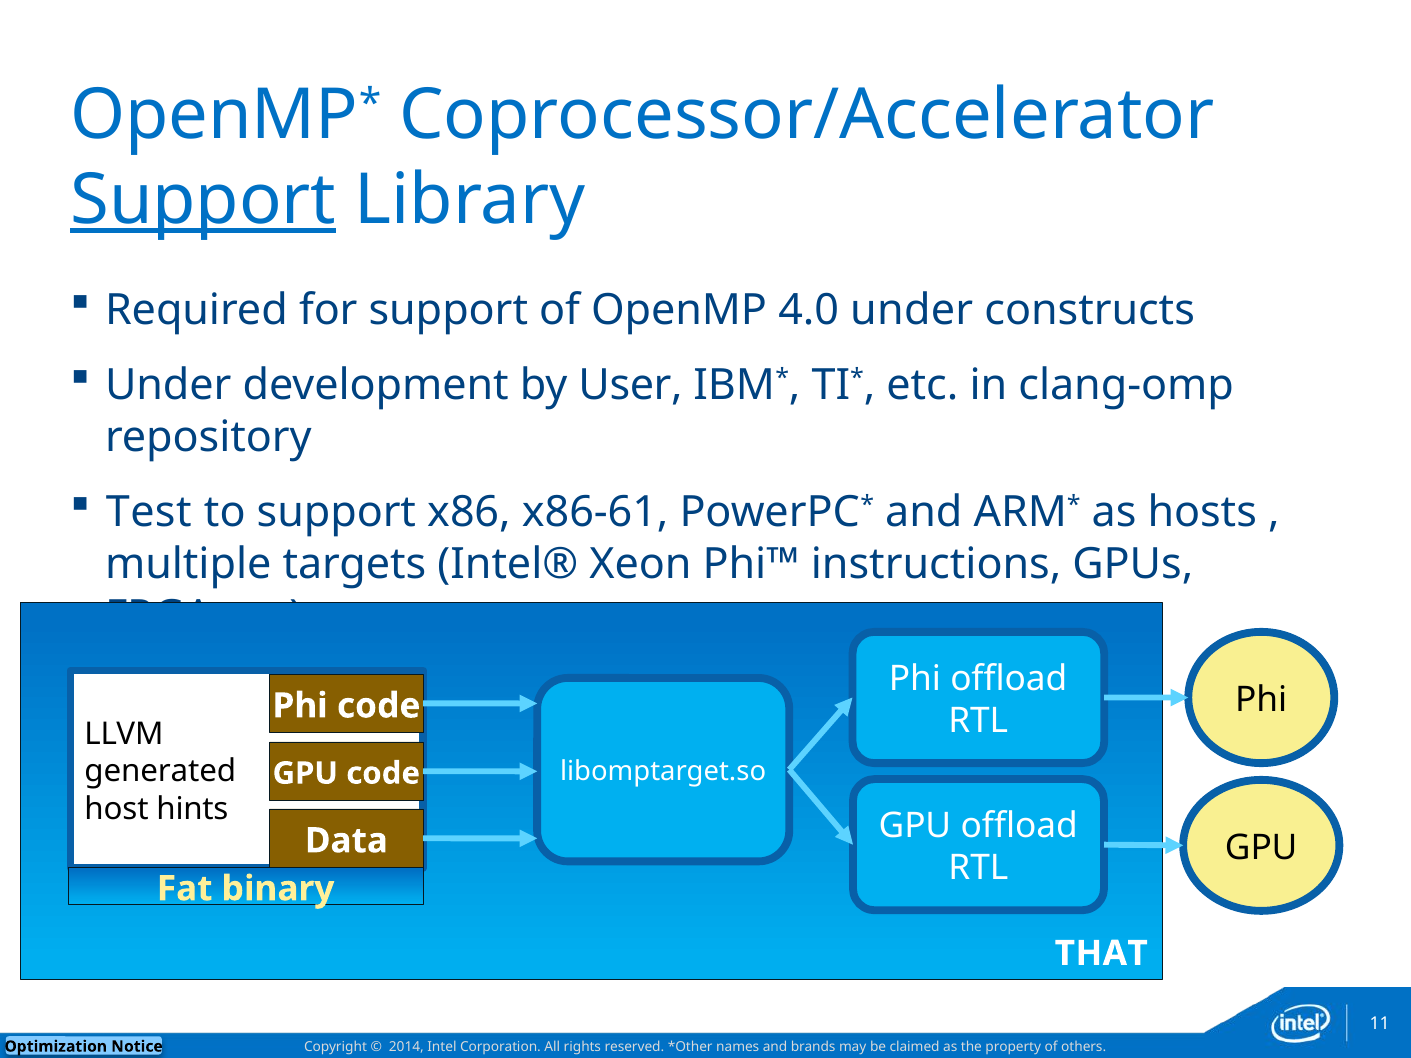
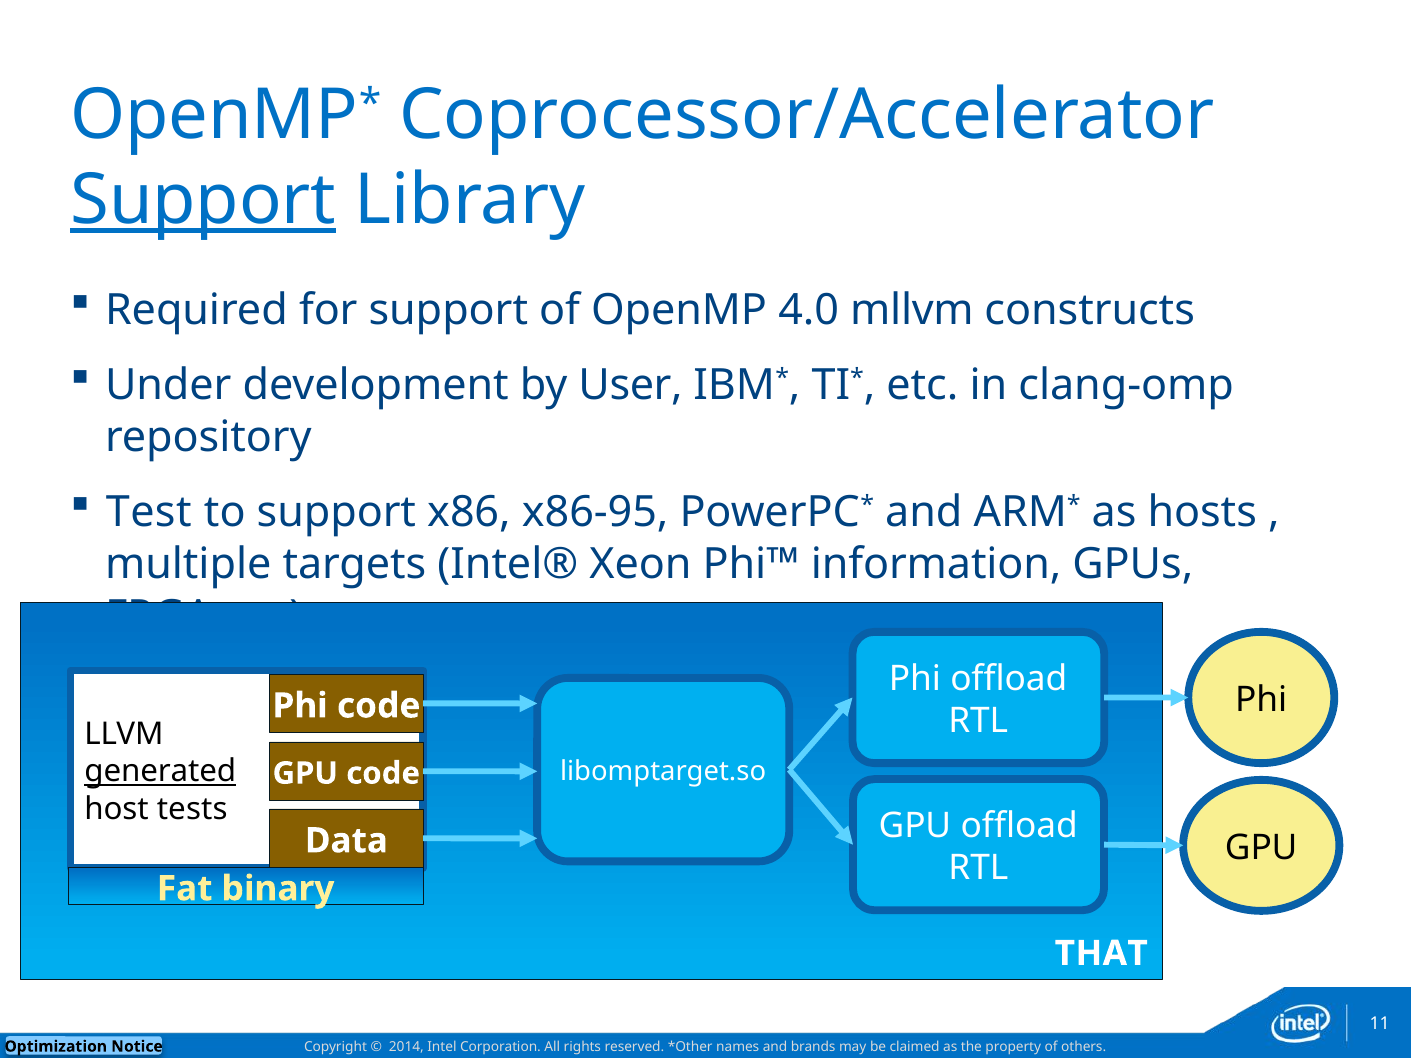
4.0 under: under -> mllvm
x86-61: x86-61 -> x86-95
instructions: instructions -> information
generated underline: none -> present
hints: hints -> tests
